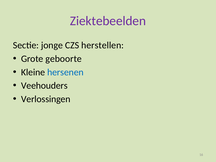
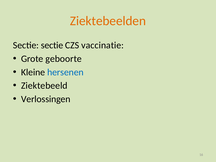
Ziektebeelden colour: purple -> orange
Sectie jonge: jonge -> sectie
herstellen: herstellen -> vaccinatie
Veehouders: Veehouders -> Ziektebeeld
